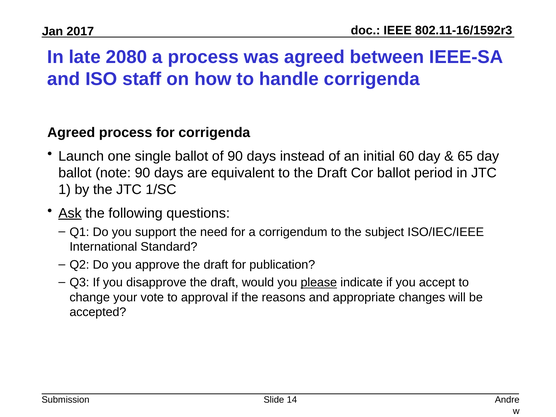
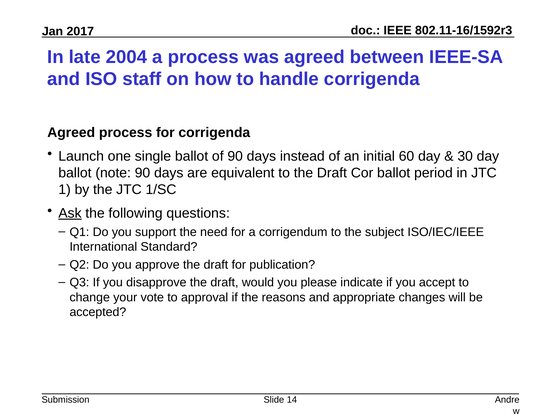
2080: 2080 -> 2004
65: 65 -> 30
please underline: present -> none
